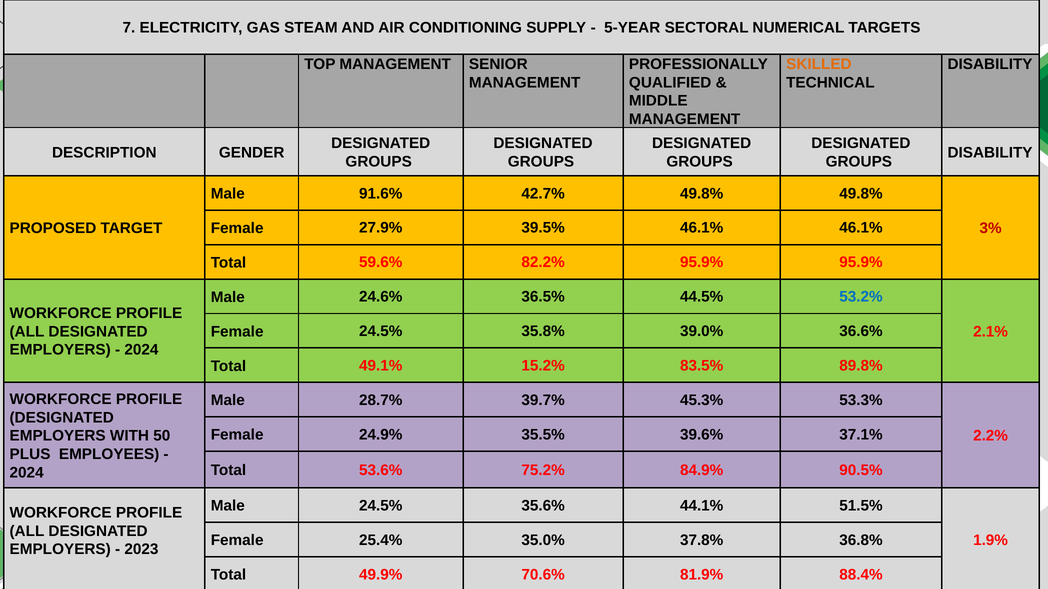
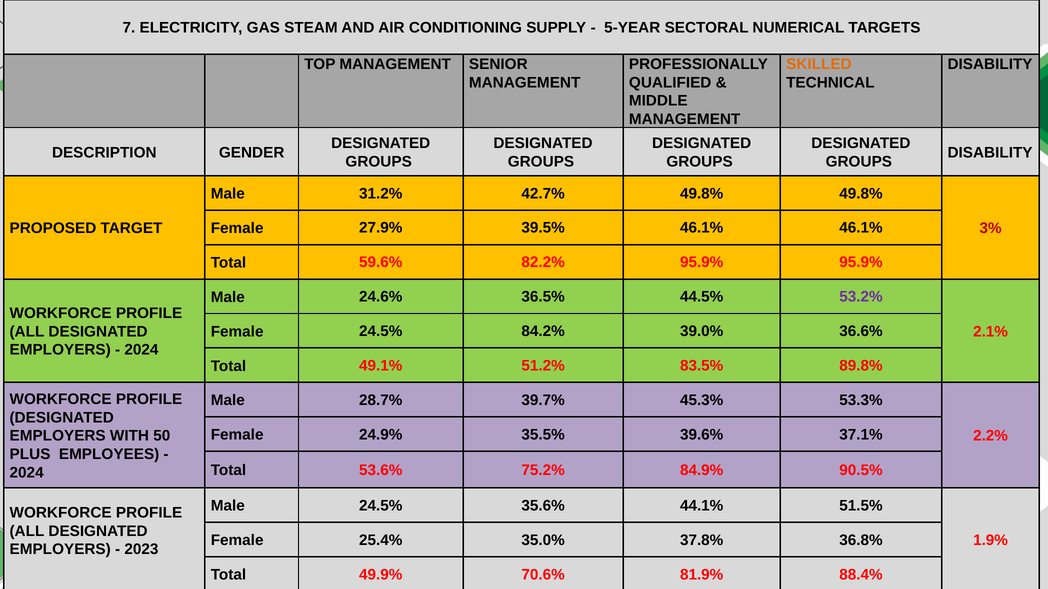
91.6%: 91.6% -> 31.2%
53.2% colour: blue -> purple
35.8%: 35.8% -> 84.2%
15.2%: 15.2% -> 51.2%
